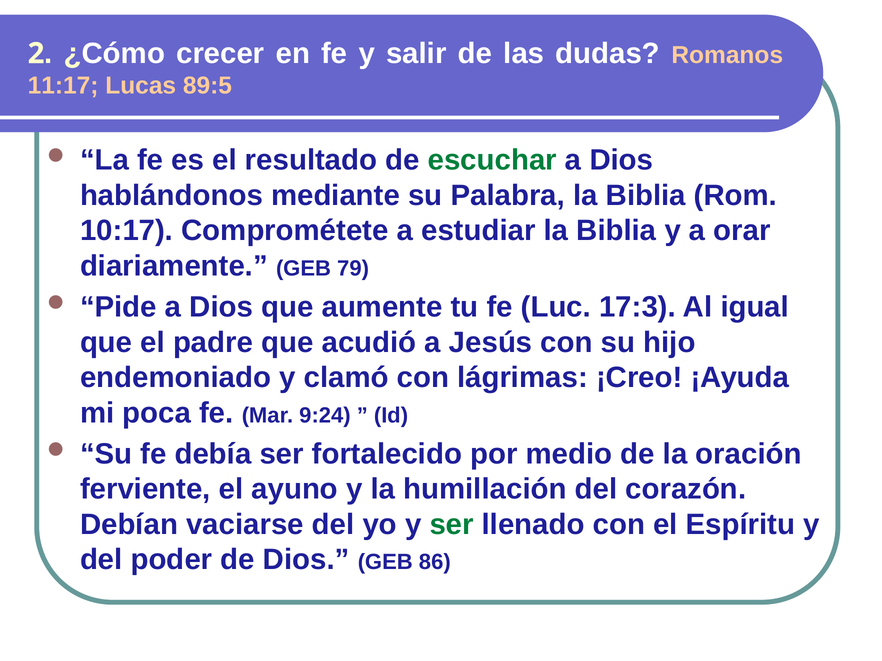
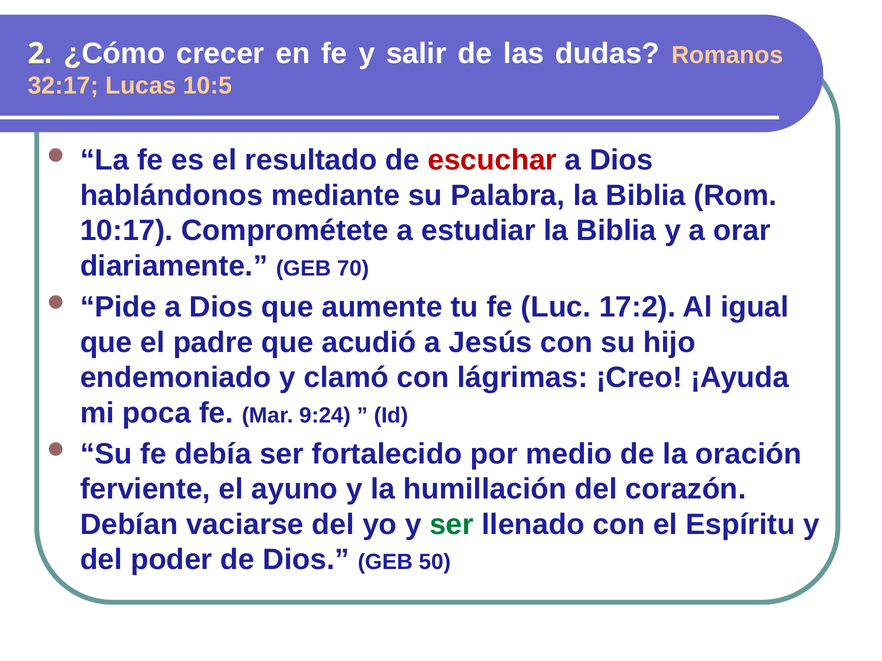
11:17: 11:17 -> 32:17
89:5: 89:5 -> 10:5
escuchar colour: green -> red
79: 79 -> 70
17:3: 17:3 -> 17:2
86: 86 -> 50
